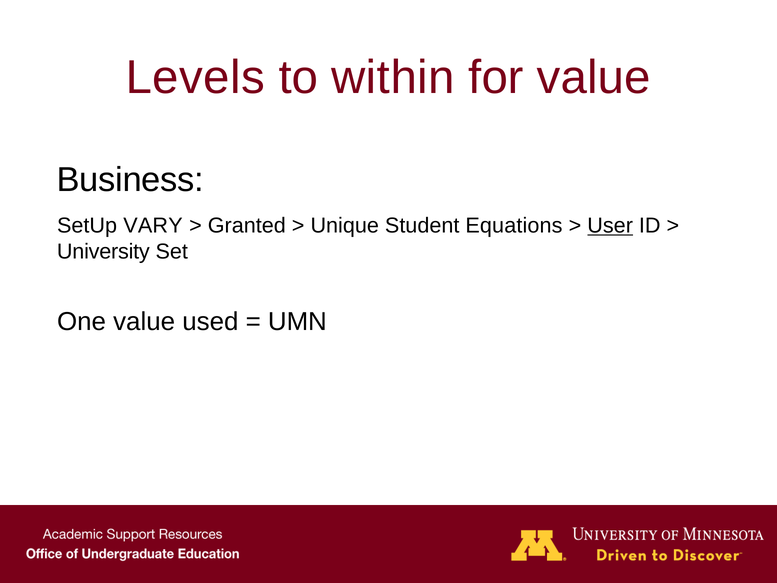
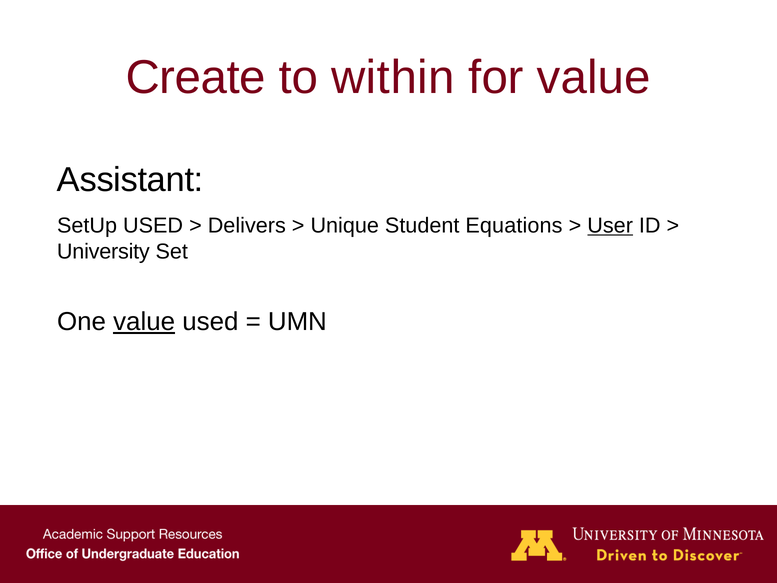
Levels: Levels -> Create
Business: Business -> Assistant
SetUp VARY: VARY -> USED
Granted: Granted -> Delivers
value at (144, 322) underline: none -> present
